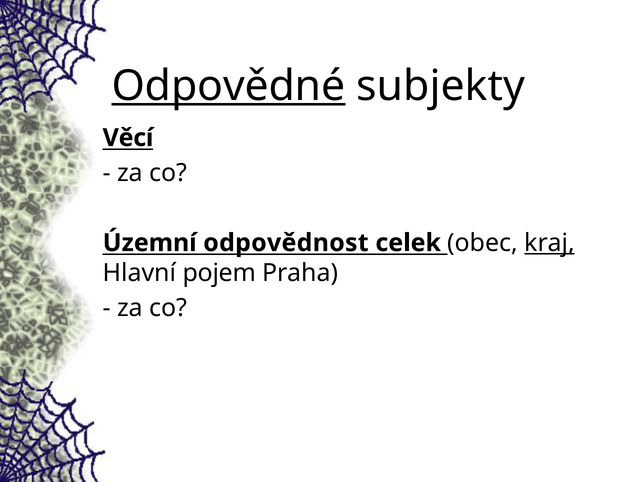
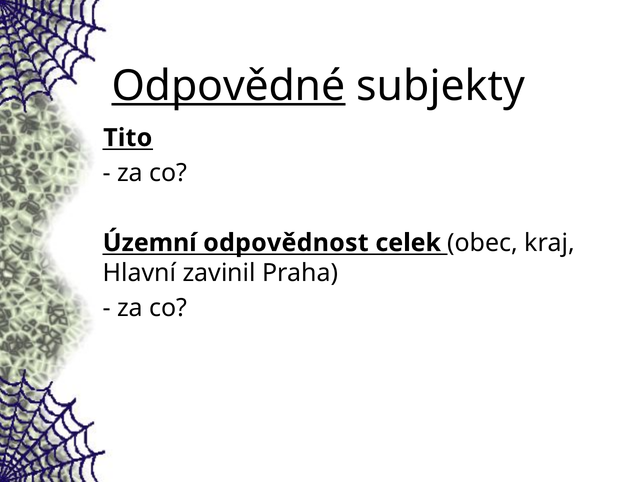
Věcí: Věcí -> Tito
kraj underline: present -> none
pojem: pojem -> zavinil
